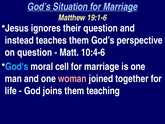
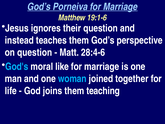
Situation: Situation -> Porneiva
10:4-6: 10:4-6 -> 28:4-6
cell: cell -> like
woman colour: pink -> light blue
